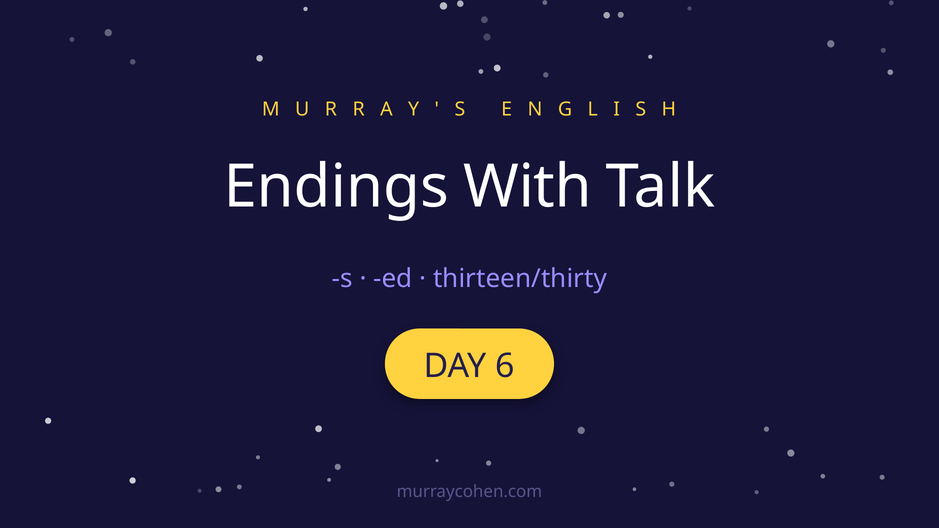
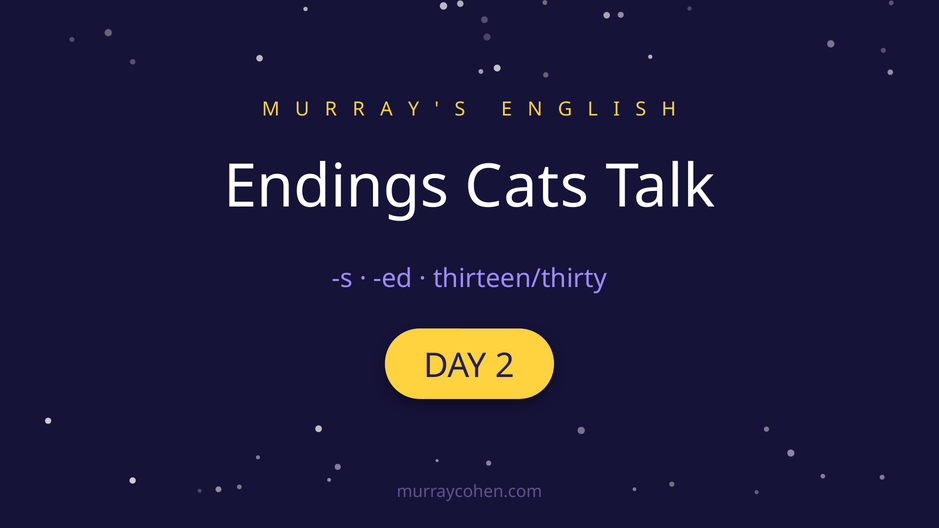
With: With -> Cats
6: 6 -> 2
